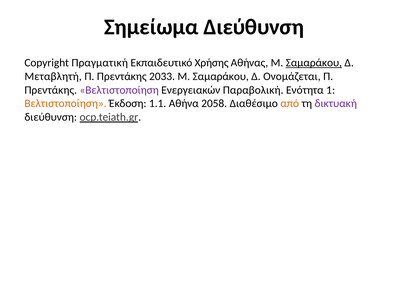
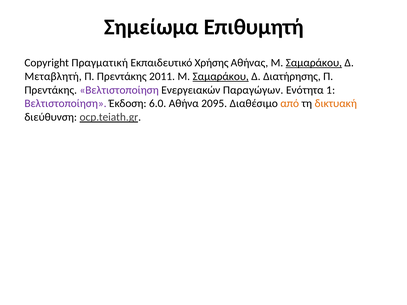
Σημείωμα Διεύθυνση: Διεύθυνση -> Επιθυμητή
2033: 2033 -> 2011
Σαμαράκου at (221, 76) underline: none -> present
Ονομάζεται: Ονομάζεται -> Διατήρησης
Παραβολική: Παραβολική -> Παραγώγων
Βελτιστοποίηση at (65, 104) colour: orange -> purple
1.1: 1.1 -> 6.0
2058: 2058 -> 2095
δικτυακή colour: purple -> orange
